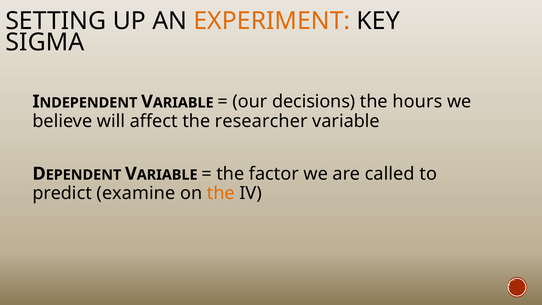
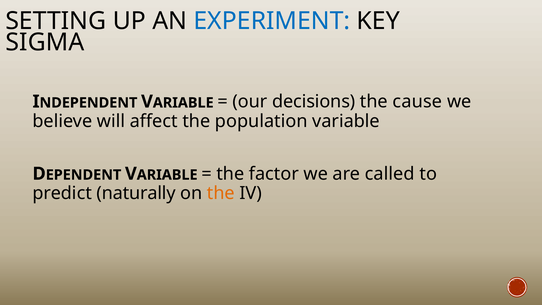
EXPERIMENT colour: orange -> blue
hours: hours -> cause
researcher: researcher -> population
examine: examine -> naturally
